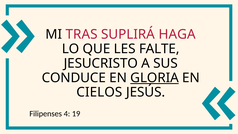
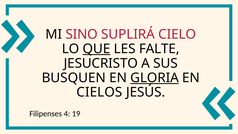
TRAS: TRAS -> SINO
HAGA: HAGA -> CIELO
QUE underline: none -> present
CONDUCE: CONDUCE -> BUSQUEN
